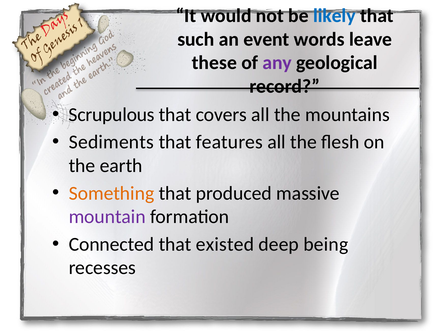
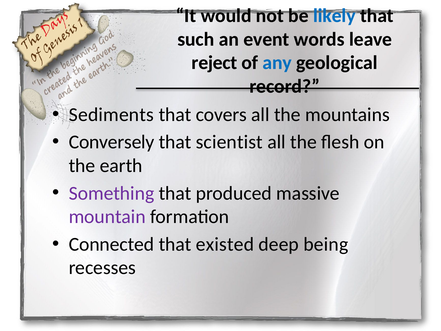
these: these -> reject
any colour: purple -> blue
Scrupulous: Scrupulous -> Sediments
Sediments: Sediments -> Conversely
features: features -> scientist
Something colour: orange -> purple
